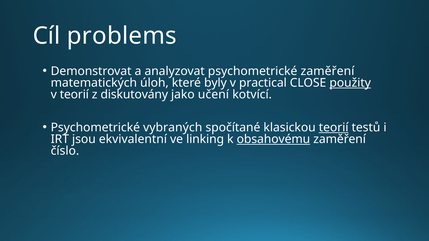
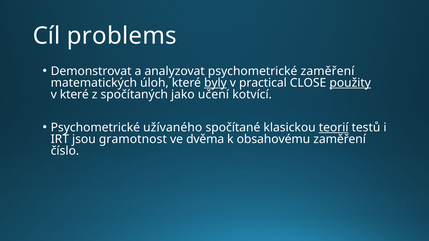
byly underline: none -> present
v teorií: teorií -> které
diskutovány: diskutovány -> spočítaných
vybraných: vybraných -> užívaného
ekvivalentní: ekvivalentní -> gramotnost
linking: linking -> dvěma
obsahovému underline: present -> none
